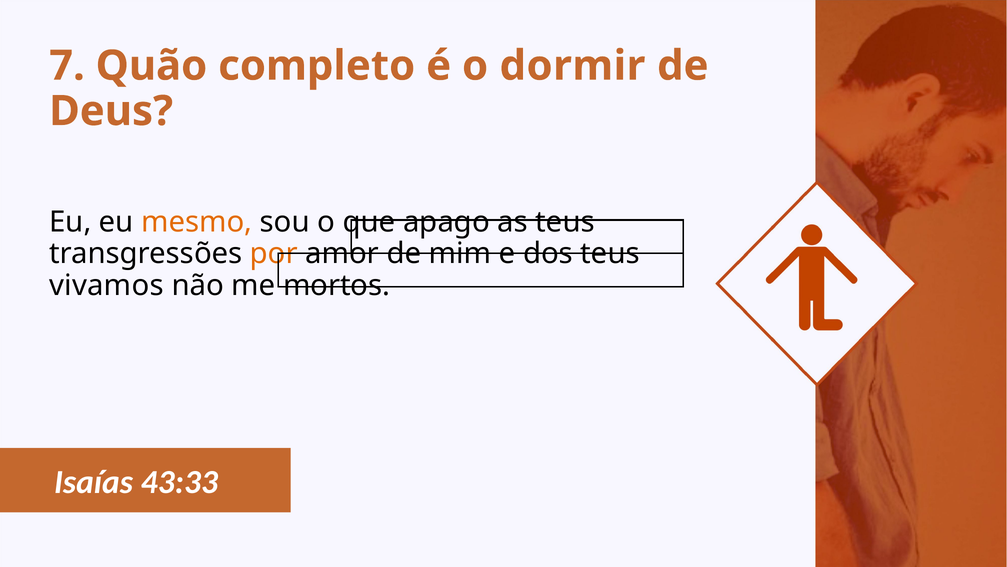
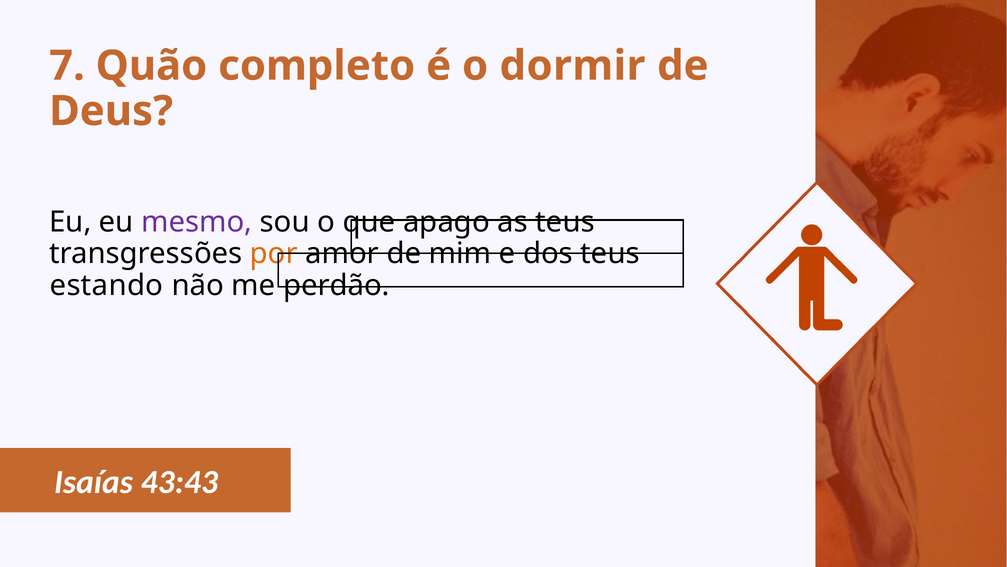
mesmo colour: orange -> purple
vivamos: vivamos -> estando
mortos: mortos -> perdão
43:33: 43:33 -> 43:43
